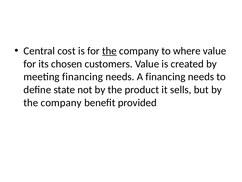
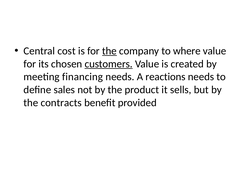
customers underline: none -> present
A financing: financing -> reactions
state: state -> sales
company at (61, 102): company -> contracts
